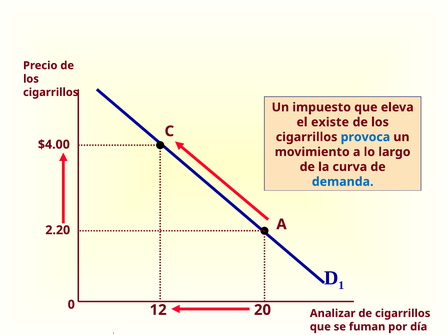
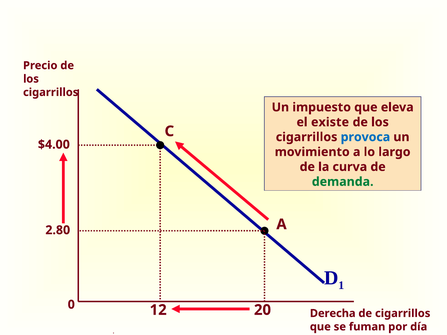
demanda colour: blue -> green
2.20: 2.20 -> 2.80
Analizar: Analizar -> Derecha
